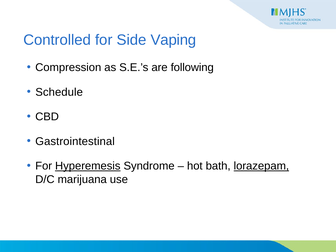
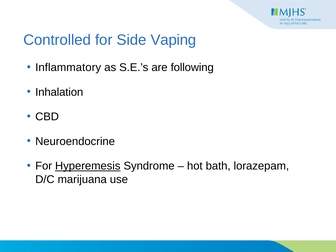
Compression: Compression -> Inflammatory
Schedule: Schedule -> Inhalation
Gastrointestinal: Gastrointestinal -> Neuroendocrine
lorazepam underline: present -> none
